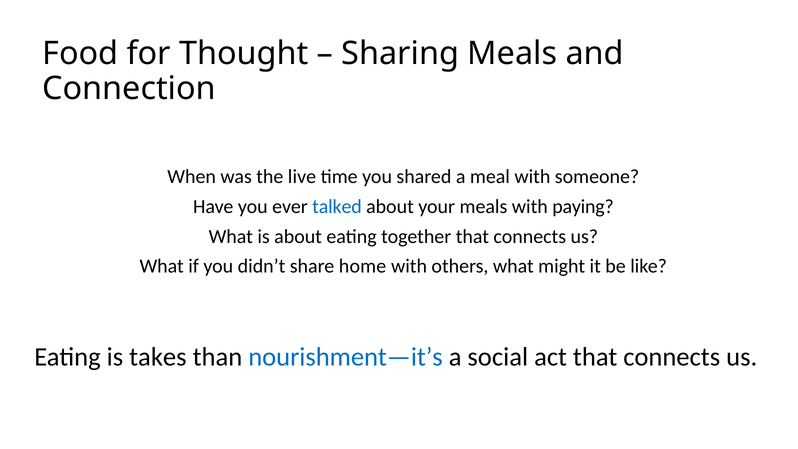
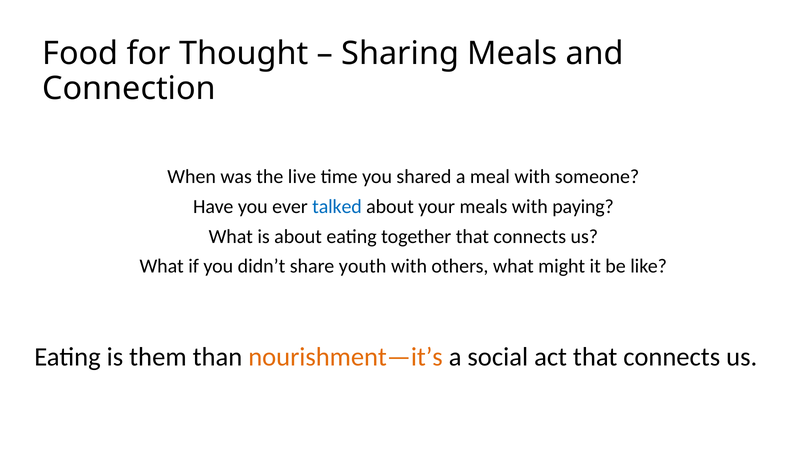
home: home -> youth
takes: takes -> them
nourishment—it’s colour: blue -> orange
